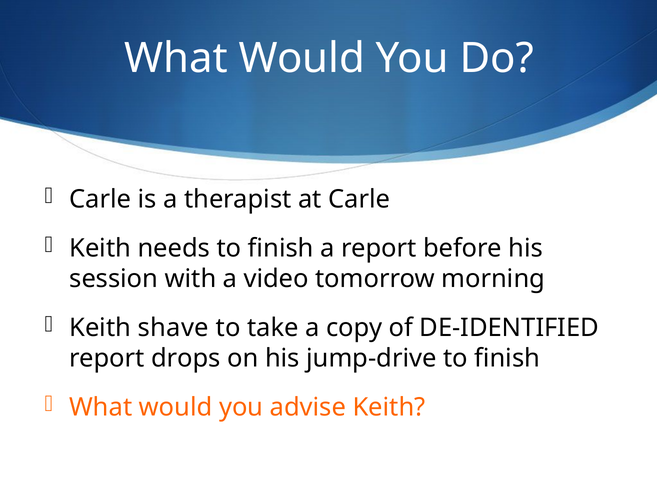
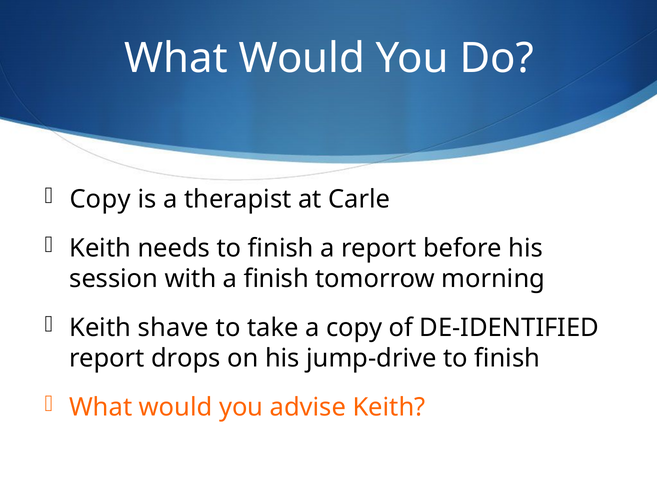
Carle at (100, 199): Carle -> Copy
a video: video -> finish
